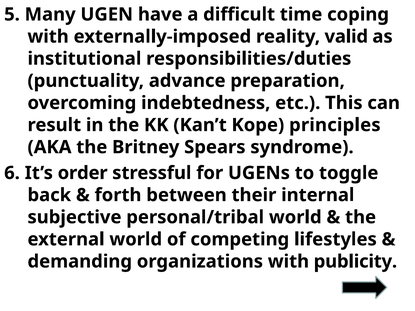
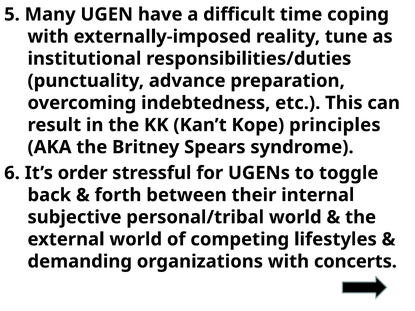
valid: valid -> tune
publicity: publicity -> concerts
